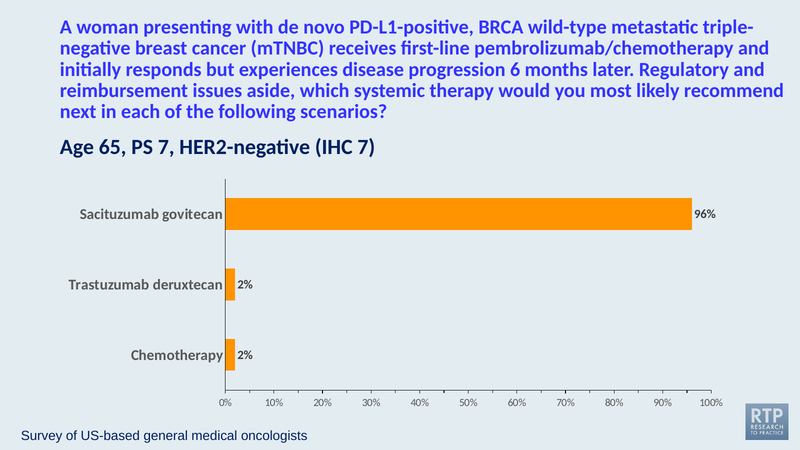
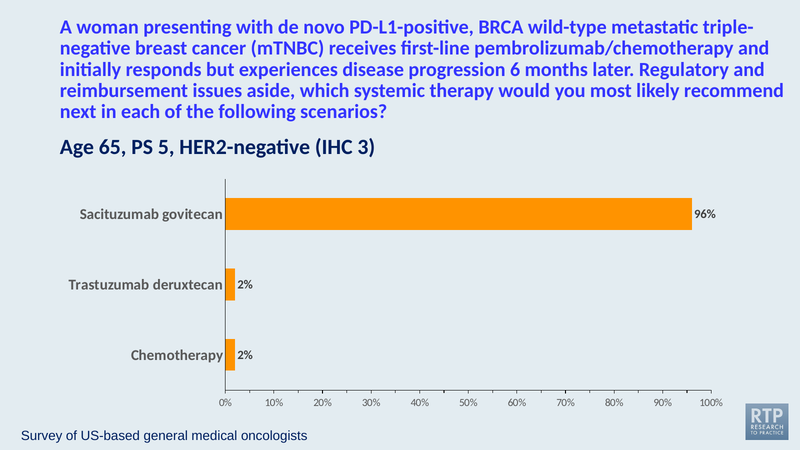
PS 7: 7 -> 5
IHC 7: 7 -> 3
